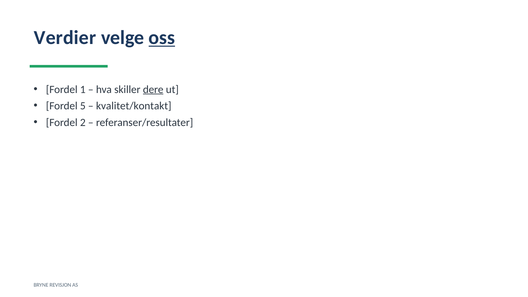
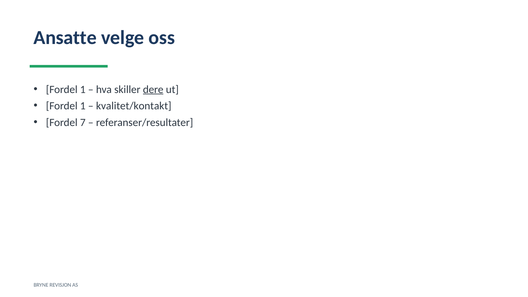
Verdier: Verdier -> Ansatte
oss underline: present -> none
5 at (83, 106): 5 -> 1
2: 2 -> 7
